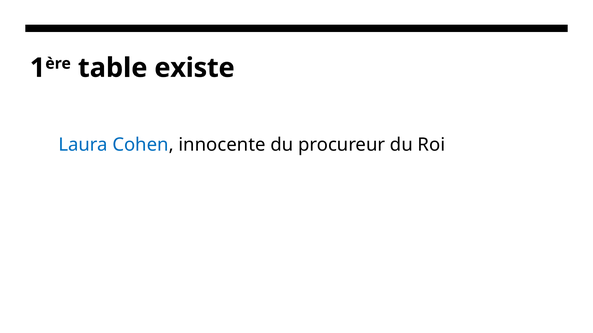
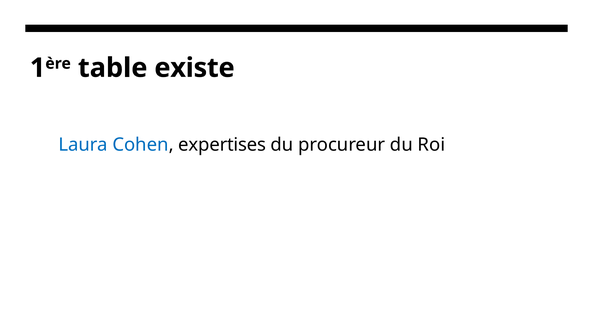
innocente: innocente -> expertises
